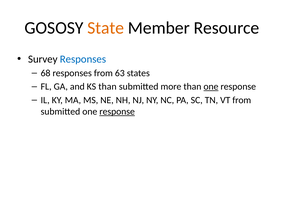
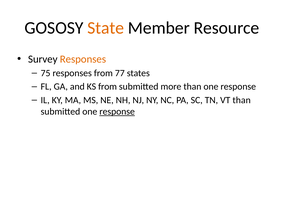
Responses at (83, 59) colour: blue -> orange
68: 68 -> 75
63: 63 -> 77
KS than: than -> from
one at (211, 87) underline: present -> none
VT from: from -> than
